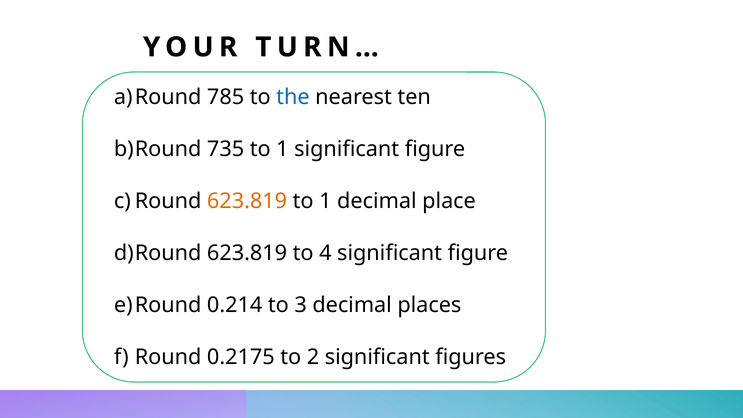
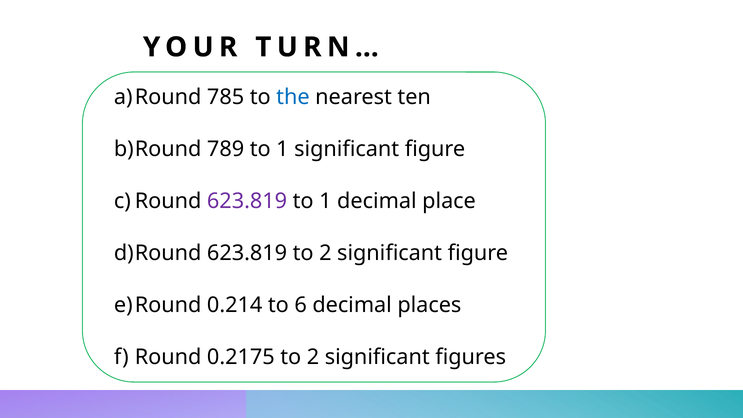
735: 735 -> 789
623.819 at (247, 201) colour: orange -> purple
623.819 to 4: 4 -> 2
3: 3 -> 6
